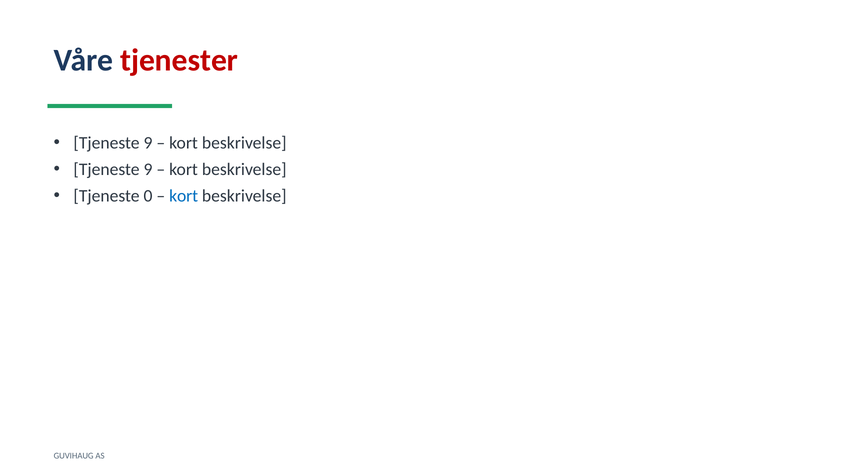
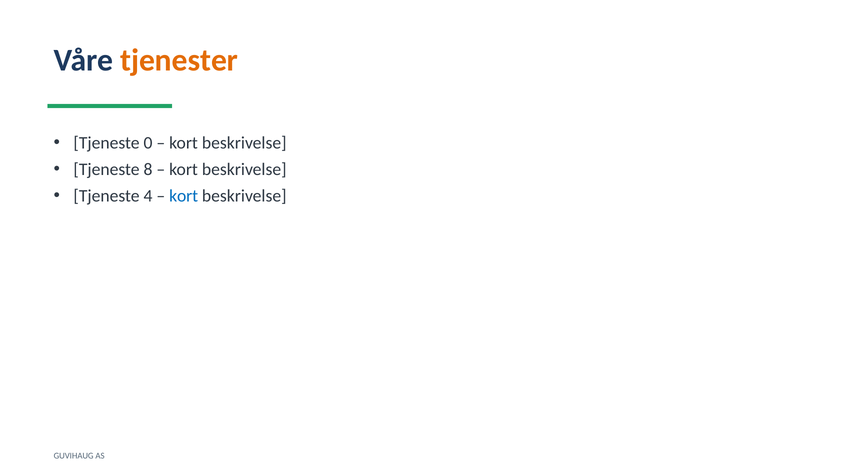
tjenester colour: red -> orange
9 at (148, 143): 9 -> 0
9 at (148, 169): 9 -> 8
0: 0 -> 4
